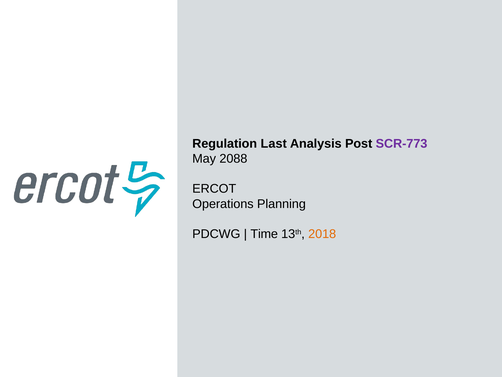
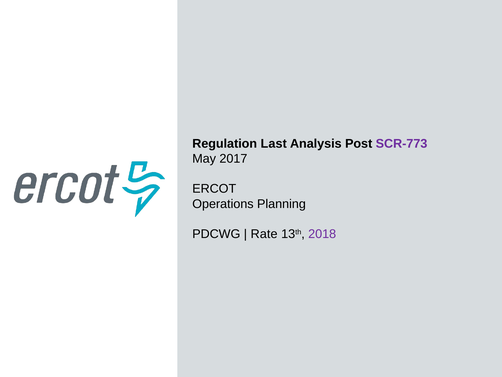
2088: 2088 -> 2017
Time: Time -> Rate
2018 colour: orange -> purple
